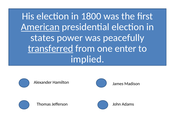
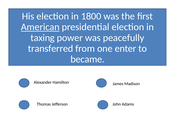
states: states -> taxing
transferred underline: present -> none
implied: implied -> became
